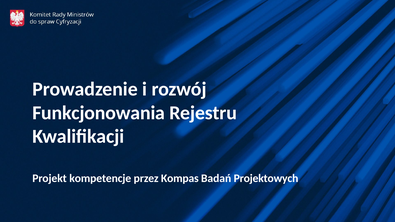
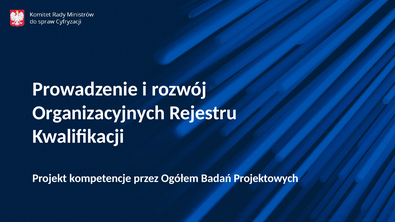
Funkcjonowania: Funkcjonowania -> Organizacyjnych
Kompas: Kompas -> Ogółem
